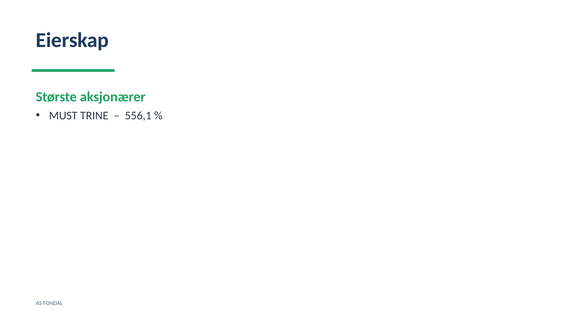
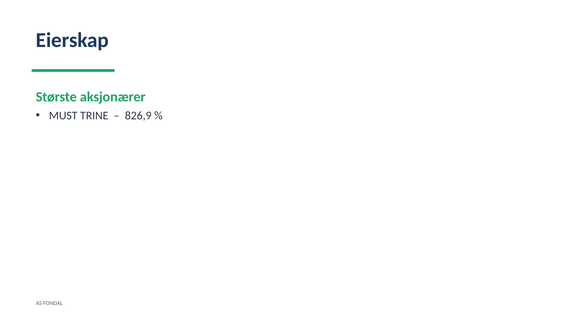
556,1: 556,1 -> 826,9
